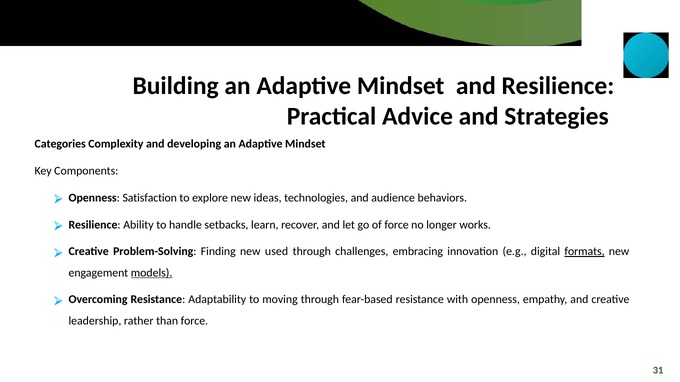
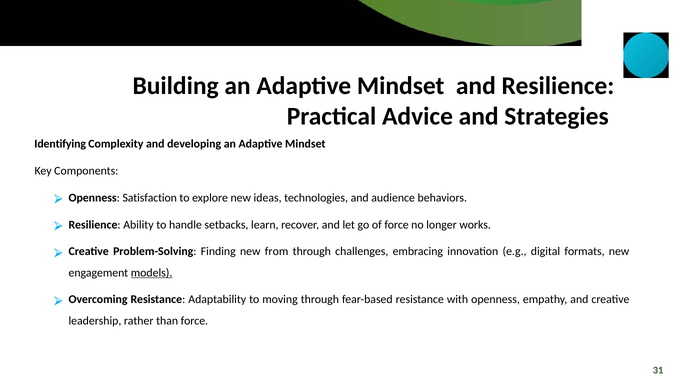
Categories: Categories -> Identifying
used: used -> from
formats underline: present -> none
